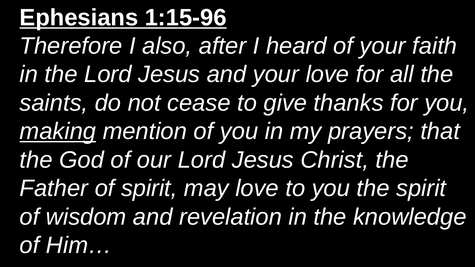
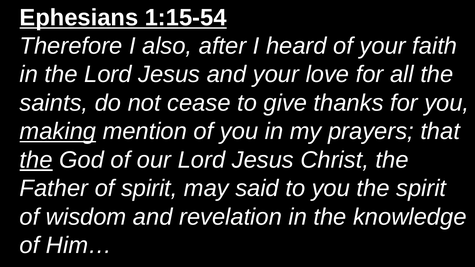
1:15-96: 1:15-96 -> 1:15-54
the at (36, 160) underline: none -> present
may love: love -> said
